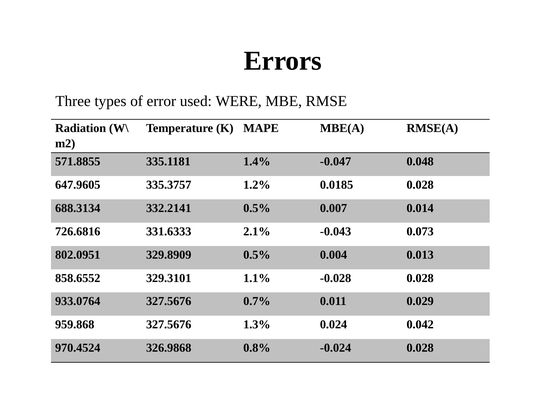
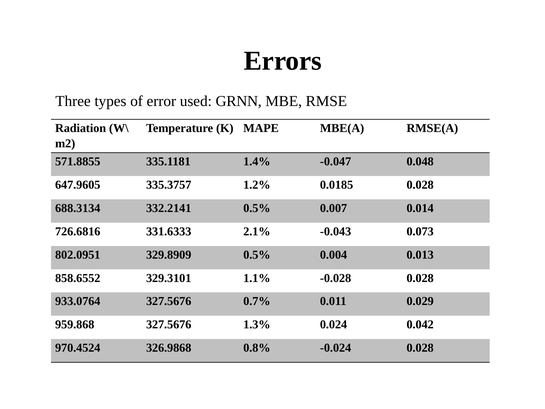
WERE: WERE -> GRNN
